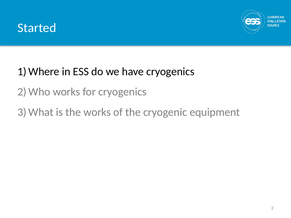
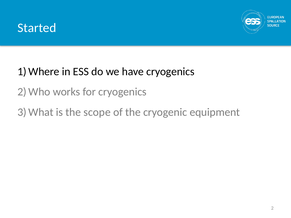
the works: works -> scope
